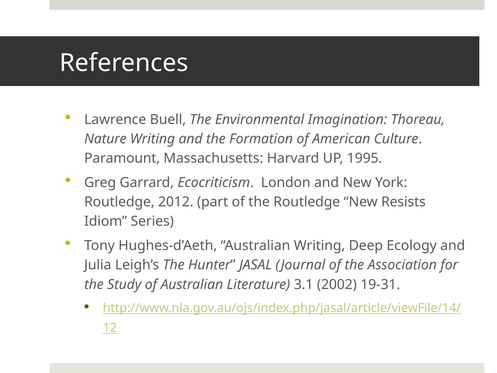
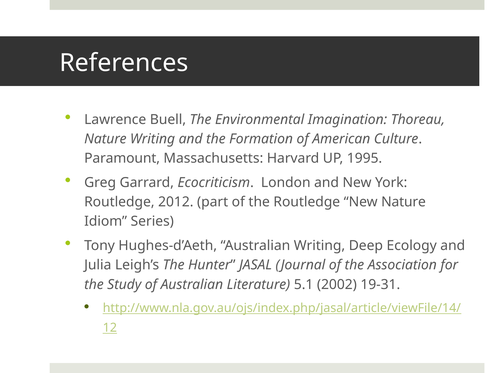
New Resists: Resists -> Nature
3.1: 3.1 -> 5.1
